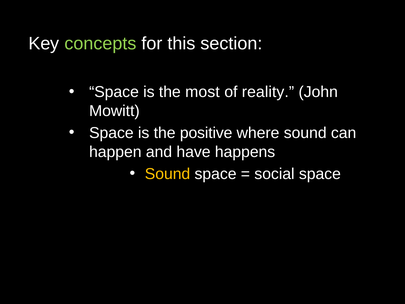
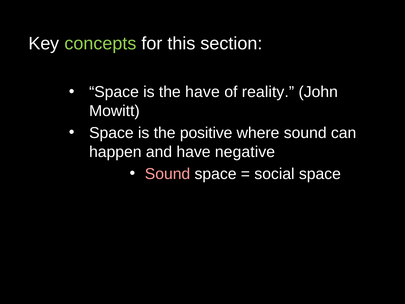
the most: most -> have
happens: happens -> negative
Sound at (168, 174) colour: yellow -> pink
